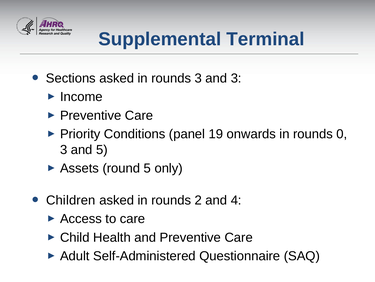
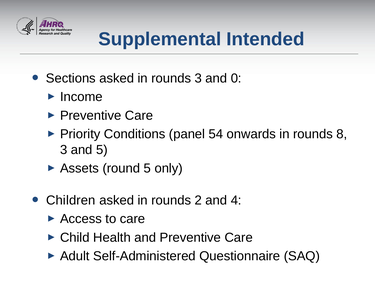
Terminal: Terminal -> Intended
and 3: 3 -> 0
19: 19 -> 54
0: 0 -> 8
